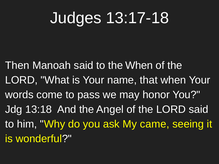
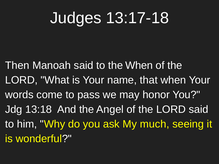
came: came -> much
